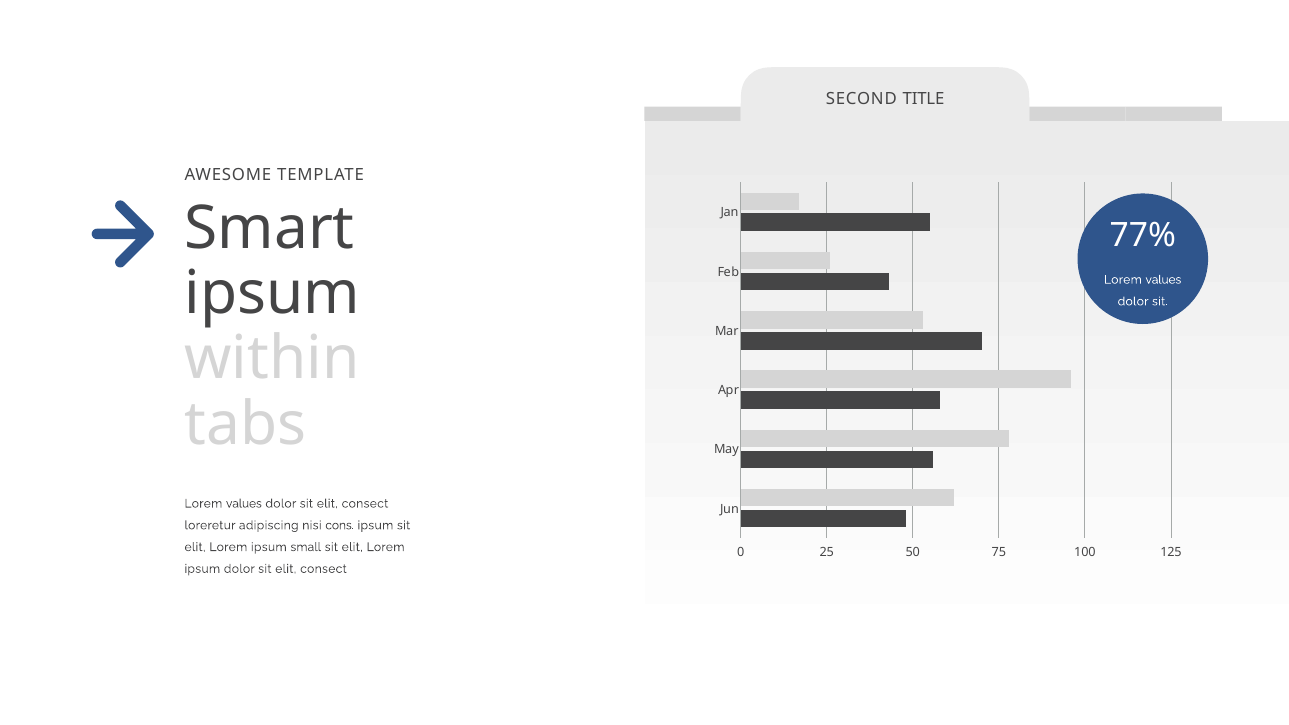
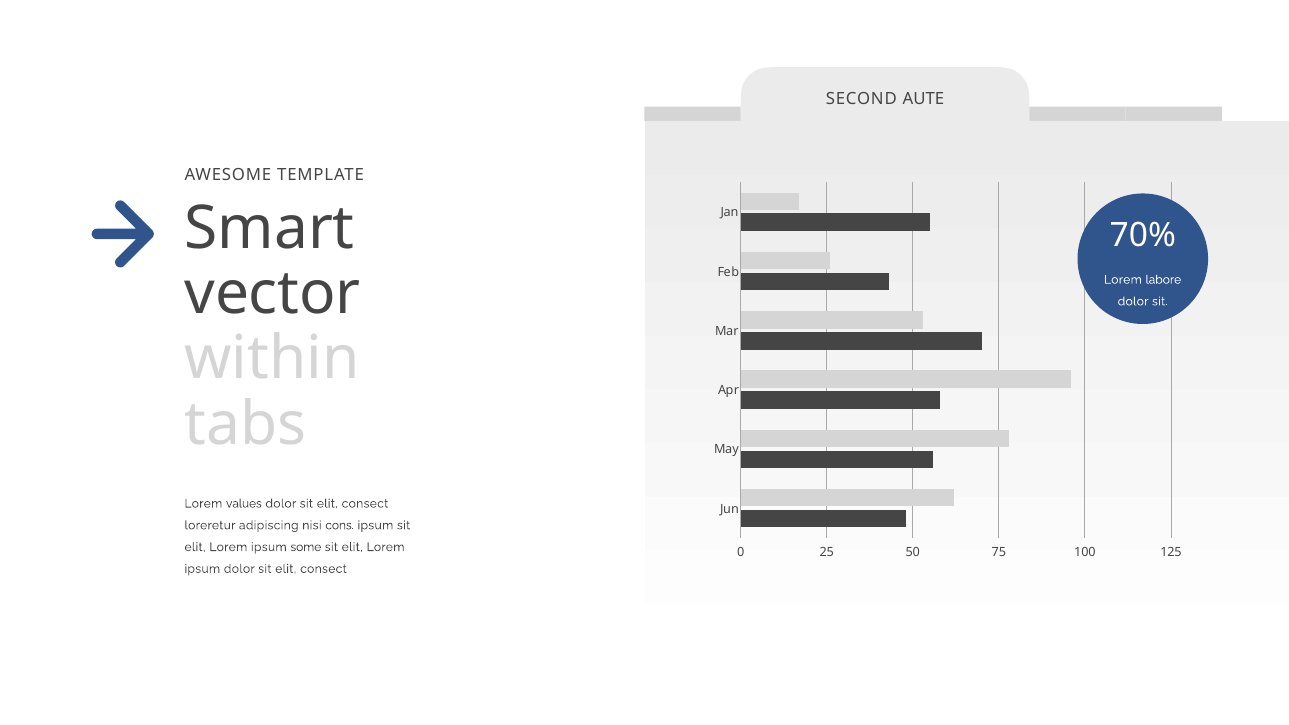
TITLE: TITLE -> AUTE
77%: 77% -> 70%
values at (1163, 280): values -> labore
ipsum at (272, 294): ipsum -> vector
small: small -> some
